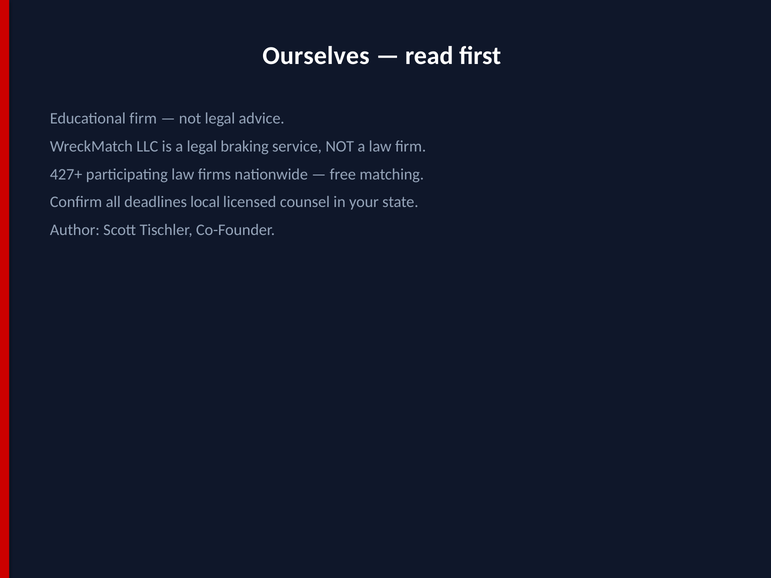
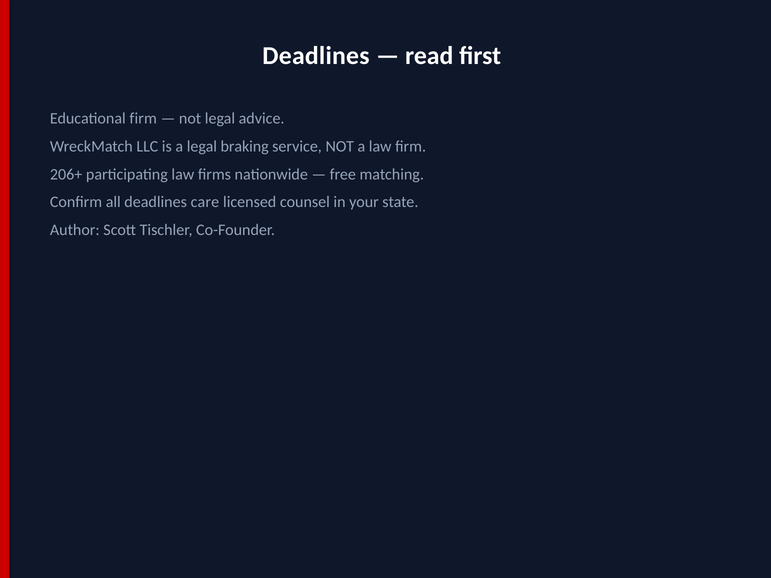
Ourselves at (316, 56): Ourselves -> Deadlines
427+: 427+ -> 206+
local: local -> care
